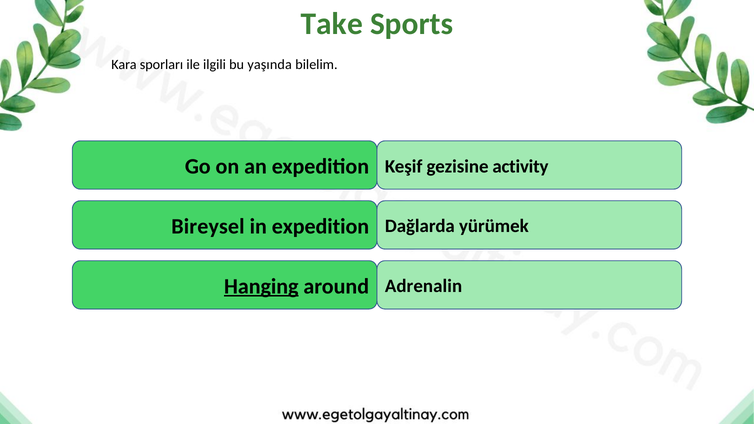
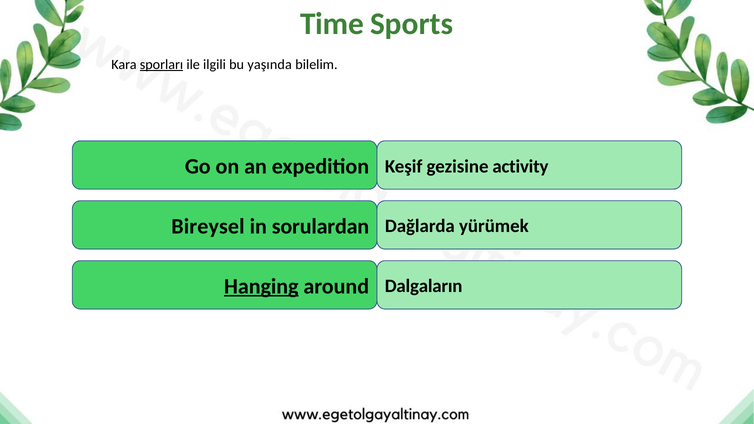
Take: Take -> Time
sporları underline: none -> present
in expedition: expedition -> sorulardan
Adrenalin: Adrenalin -> Dalgaların
